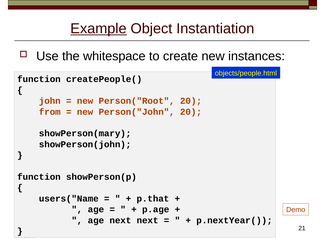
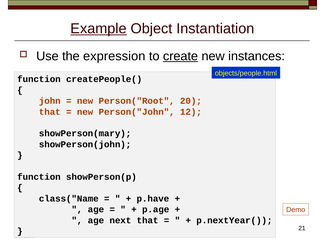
whitespace: whitespace -> expression
create underline: none -> present
from at (50, 112): from -> that
Person("John 20: 20 -> 12
users("Name: users("Name -> class("Name
p.that: p.that -> p.have
next next: next -> that
